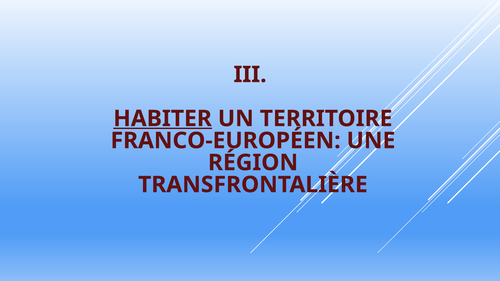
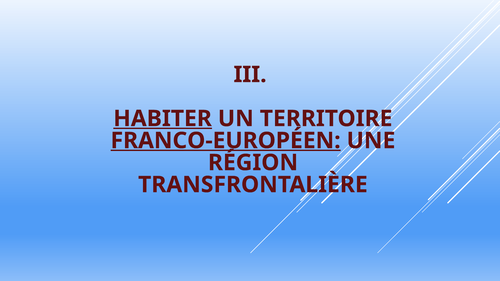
FRANCO-EUROPÉEN underline: none -> present
